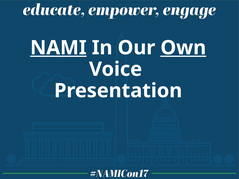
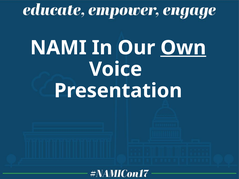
NAMI underline: present -> none
